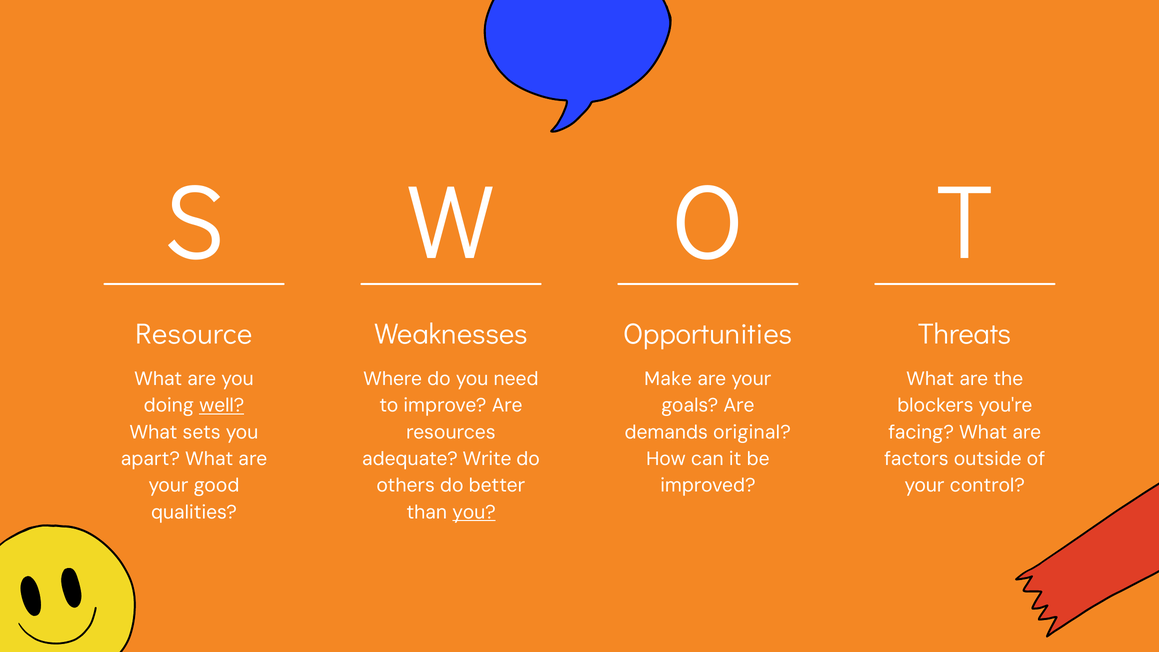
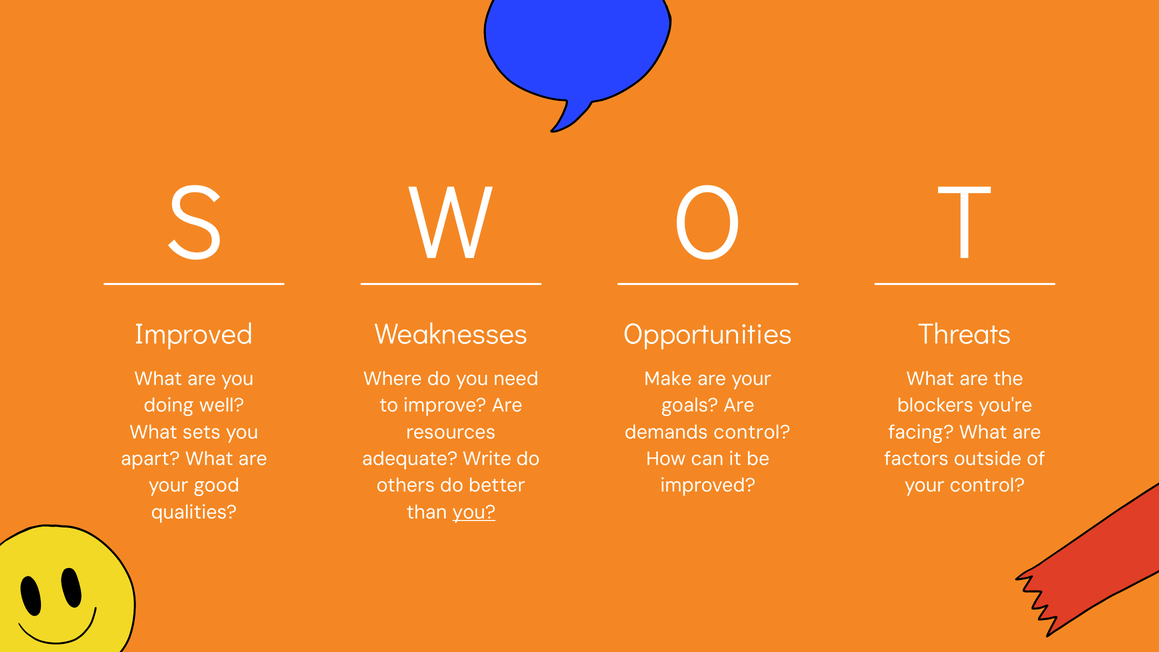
Resource at (194, 334): Resource -> Improved
well underline: present -> none
demands original: original -> control
